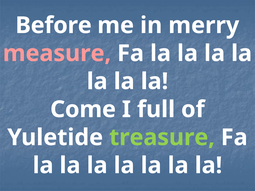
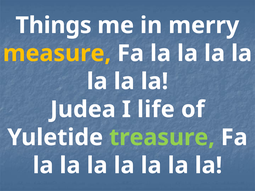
Before: Before -> Things
measure colour: pink -> yellow
Come: Come -> Judea
full: full -> life
